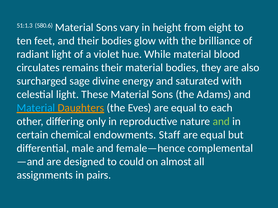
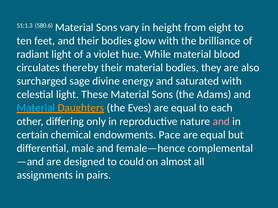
remains: remains -> thereby
and at (221, 122) colour: light green -> pink
Staff: Staff -> Pace
